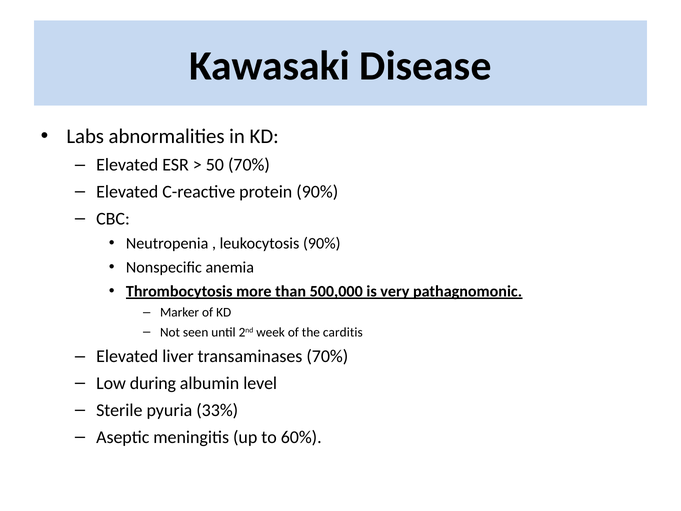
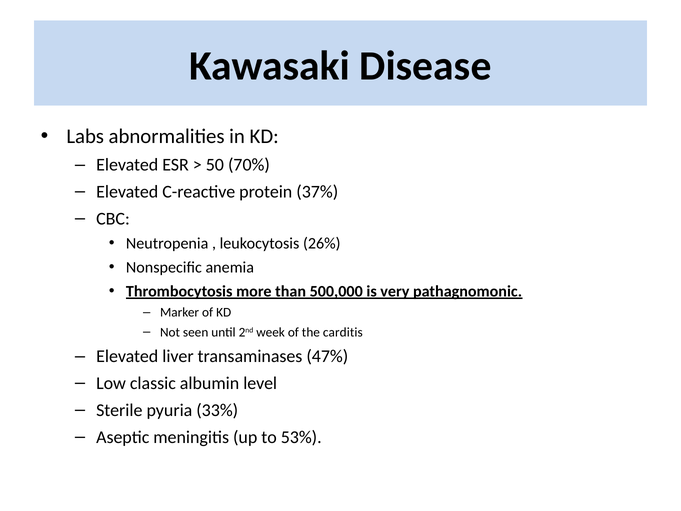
protein 90%: 90% -> 37%
leukocytosis 90%: 90% -> 26%
transaminases 70%: 70% -> 47%
during: during -> classic
60%: 60% -> 53%
